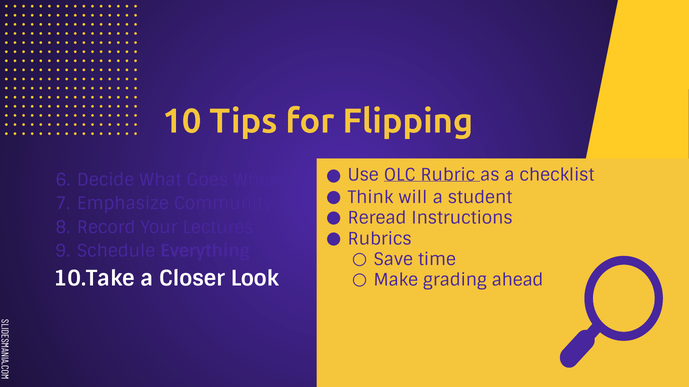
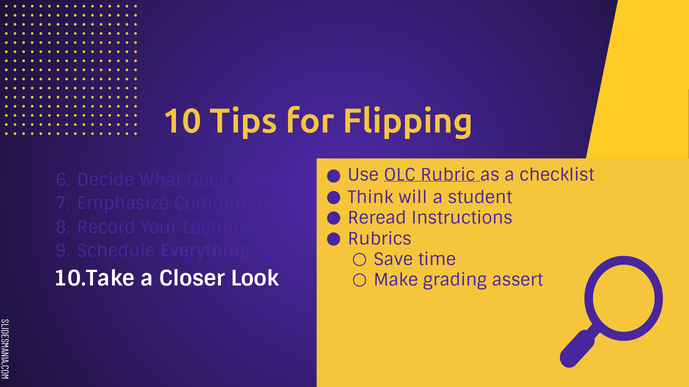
ahead: ahead -> assert
